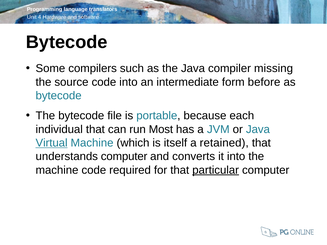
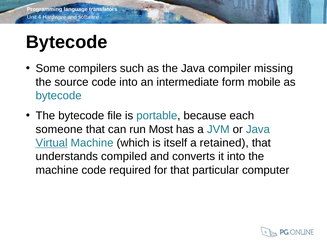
before: before -> mobile
individual: individual -> someone
understands computer: computer -> compiled
particular underline: present -> none
